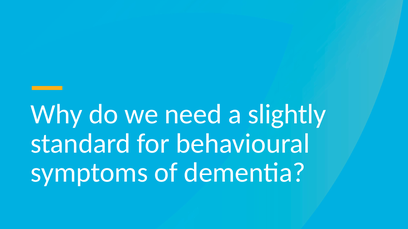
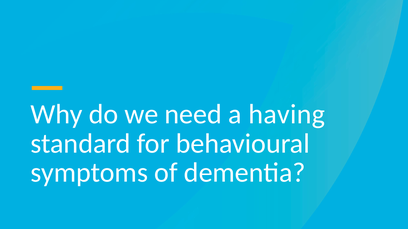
slightly: slightly -> having
